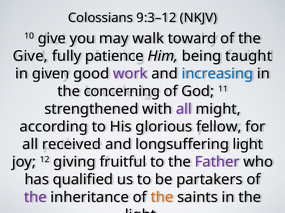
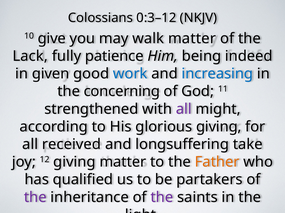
9:3–12: 9:3–12 -> 0:3–12
walk toward: toward -> matter
Give at (30, 56): Give -> Lack
taught: taught -> indeed
work colour: purple -> blue
glorious fellow: fellow -> giving
longsuffering light: light -> take
giving fruitful: fruitful -> matter
Father colour: purple -> orange
the at (162, 198) colour: orange -> purple
